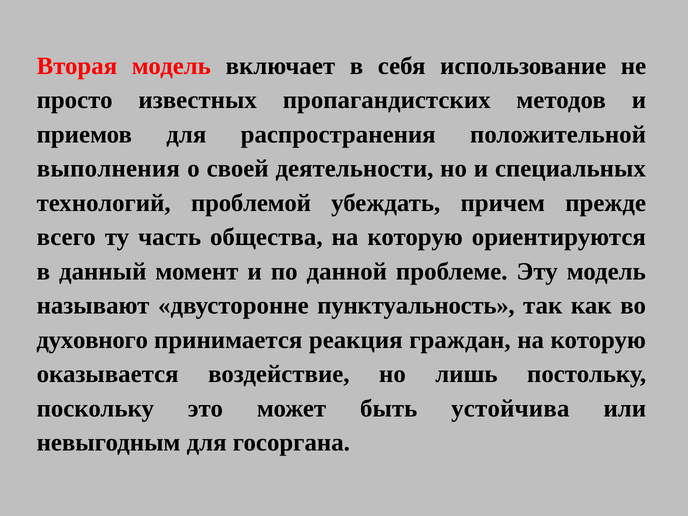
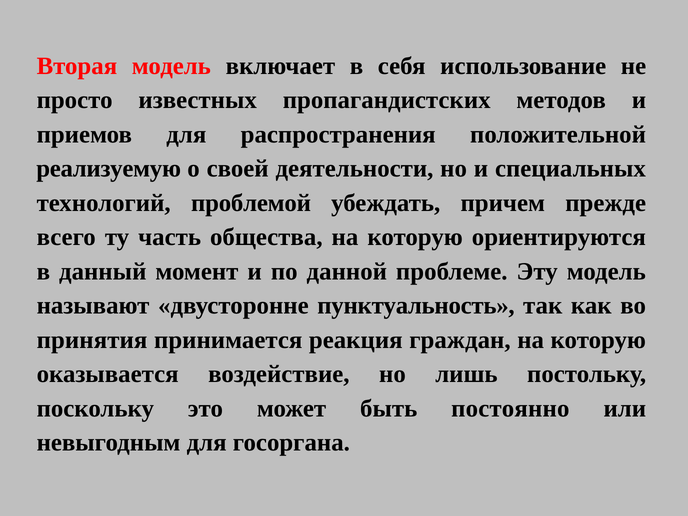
выполнения: выполнения -> реализуемую
духовного: духовного -> принятия
устойчива: устойчива -> постоянно
